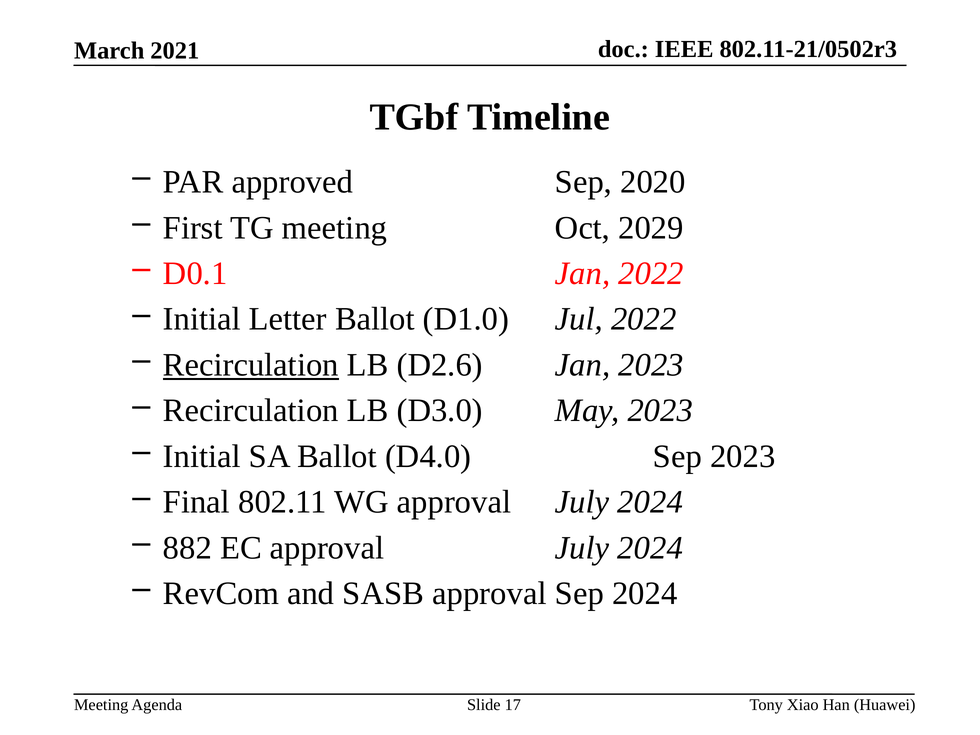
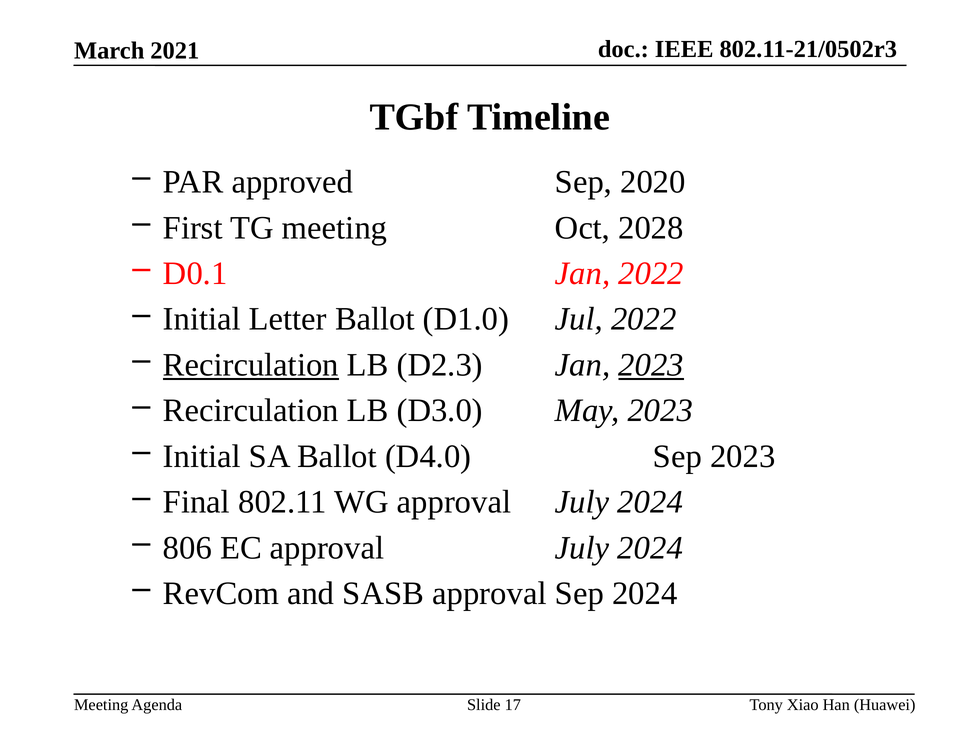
2029: 2029 -> 2028
D2.6: D2.6 -> D2.3
2023 at (651, 365) underline: none -> present
882: 882 -> 806
